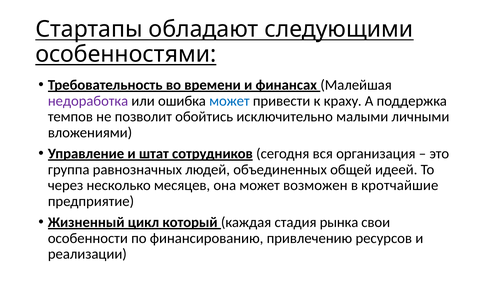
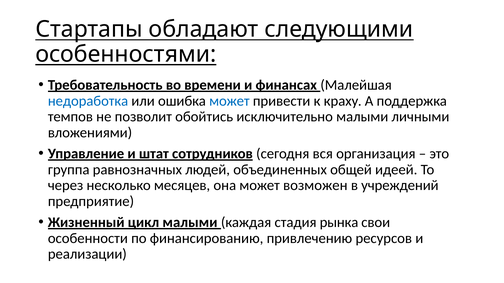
недоработка colour: purple -> blue
кротчайшие: кротчайшие -> учреждений
цикл который: который -> малыми
